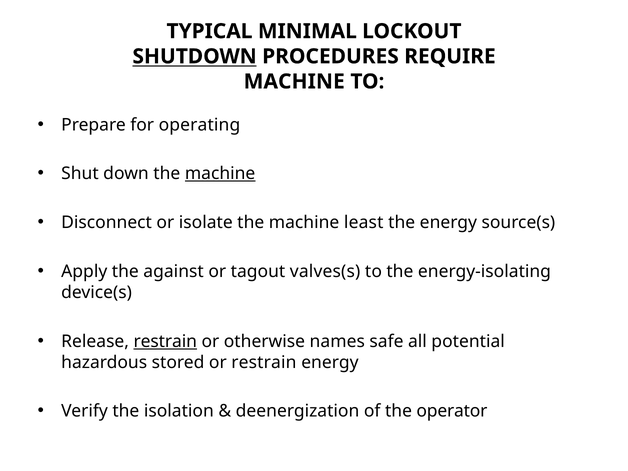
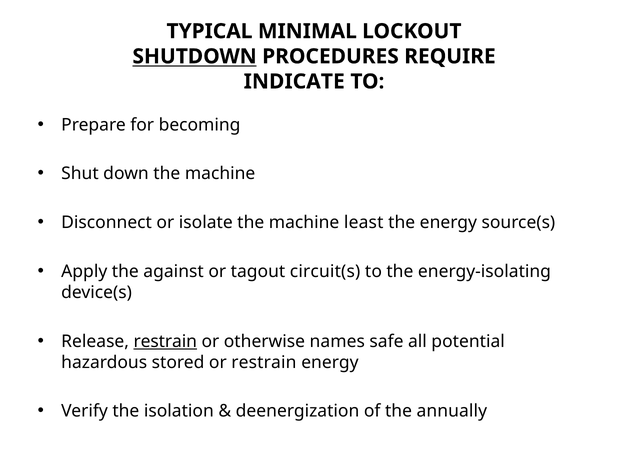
MACHINE at (294, 82): MACHINE -> INDICATE
operating: operating -> becoming
machine at (220, 174) underline: present -> none
valves(s: valves(s -> circuit(s
operator: operator -> annually
